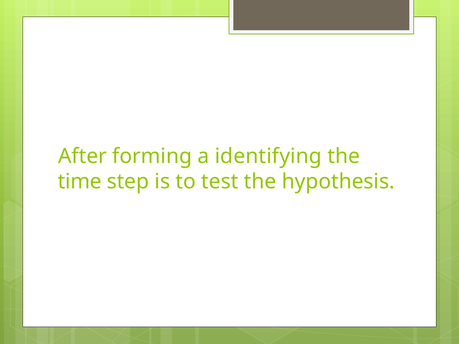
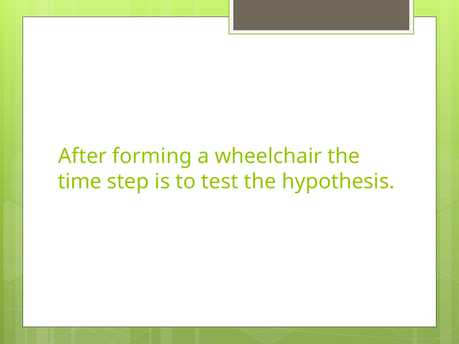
identifying: identifying -> wheelchair
